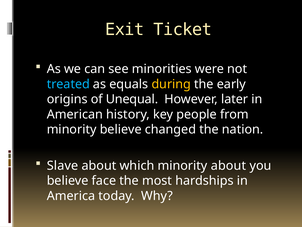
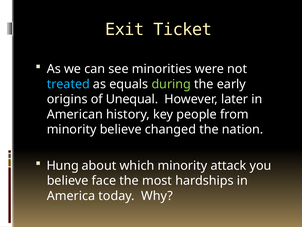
during colour: yellow -> light green
Slave: Slave -> Hung
minority about: about -> attack
